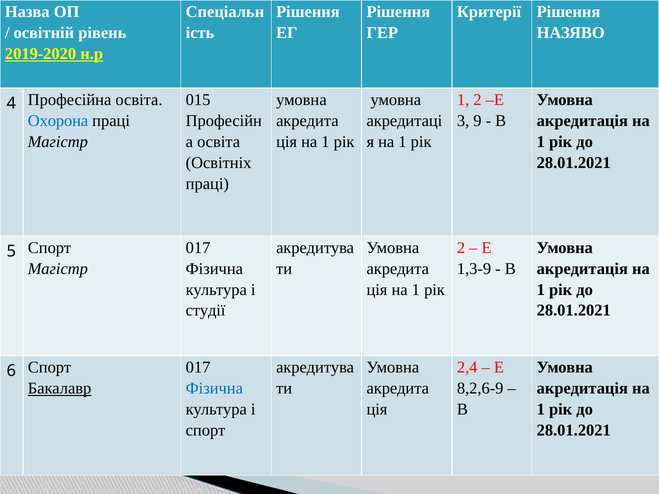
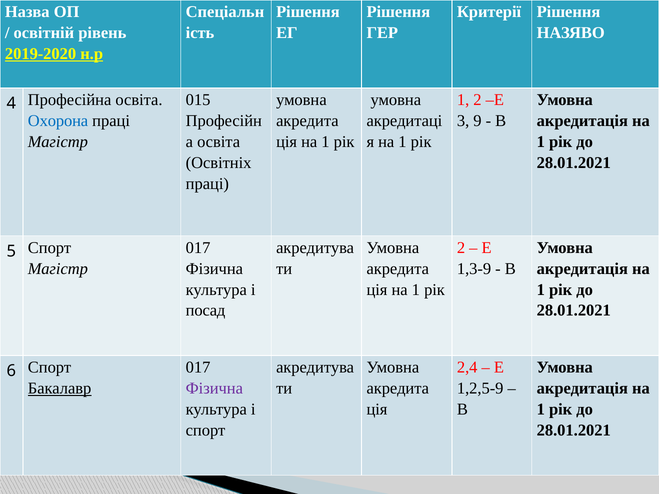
студії: студії -> посад
Фізична at (214, 389) colour: blue -> purple
8,2,6-9: 8,2,6-9 -> 1,2,5-9
